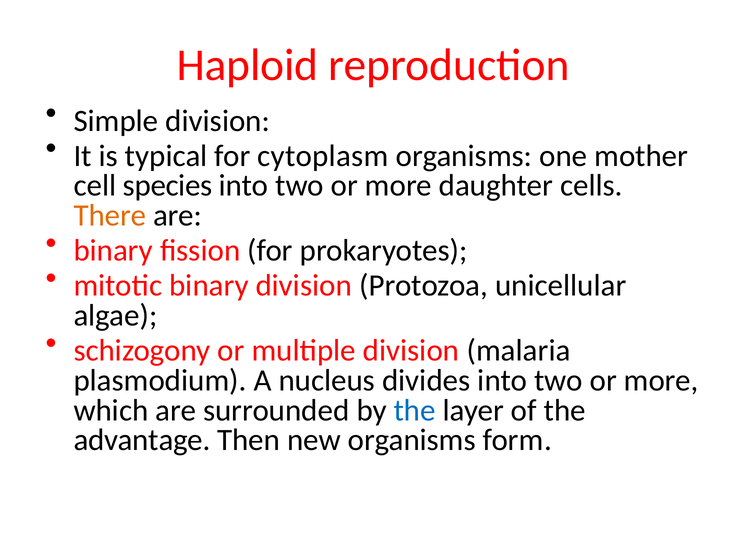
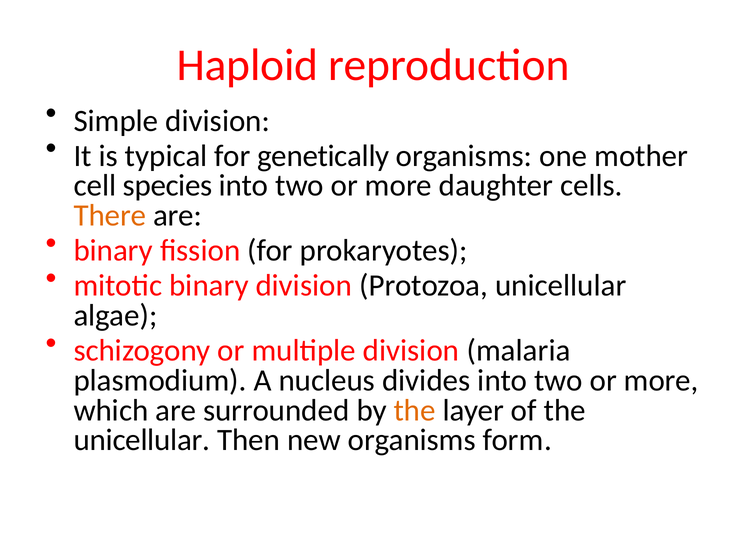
cytoplasm: cytoplasm -> genetically
the at (415, 410) colour: blue -> orange
advantage at (142, 440): advantage -> unicellular
